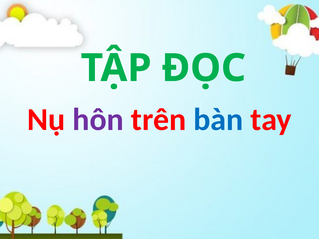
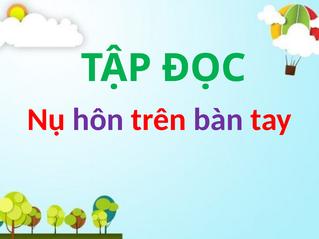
bàn colour: blue -> purple
